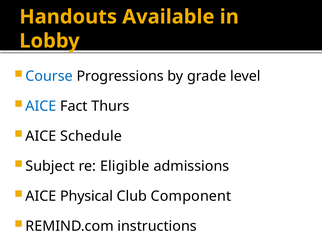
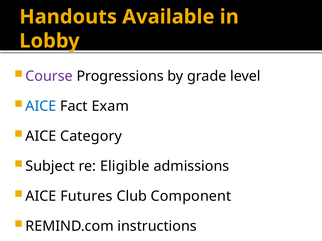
Course colour: blue -> purple
Thurs: Thurs -> Exam
Schedule: Schedule -> Category
Physical: Physical -> Futures
